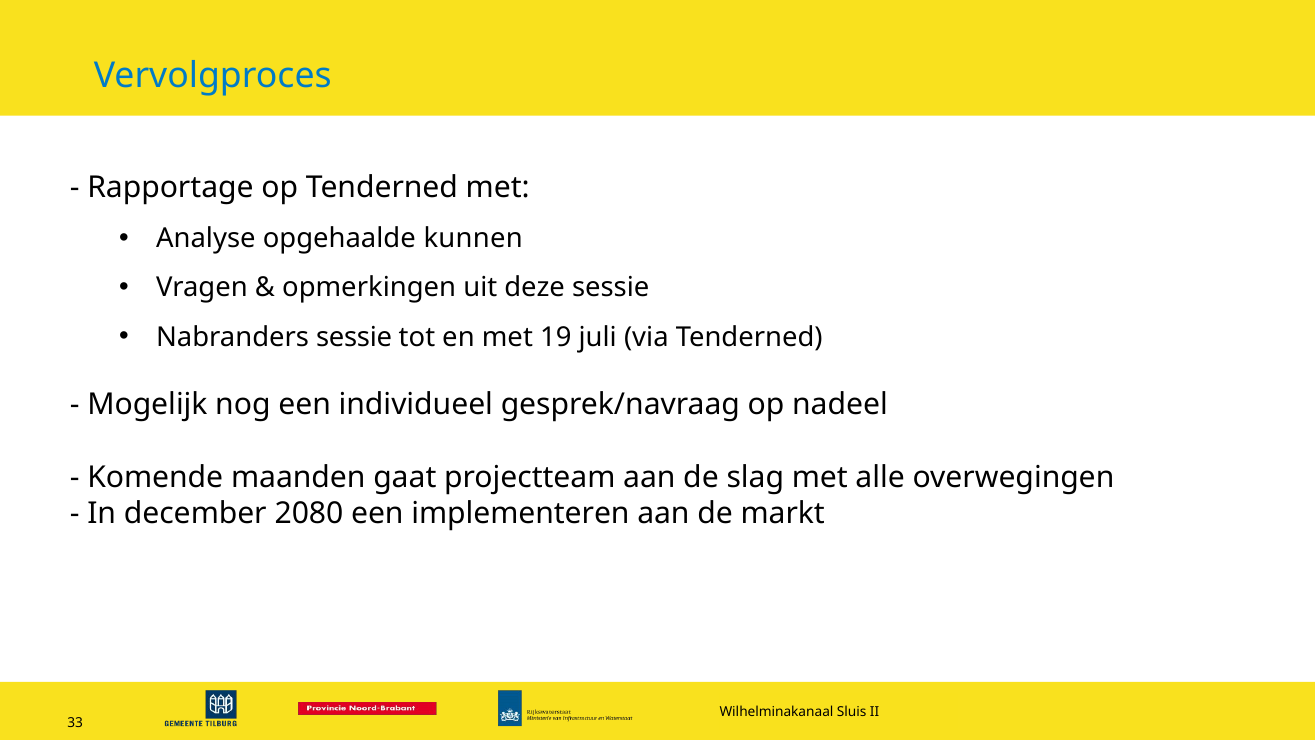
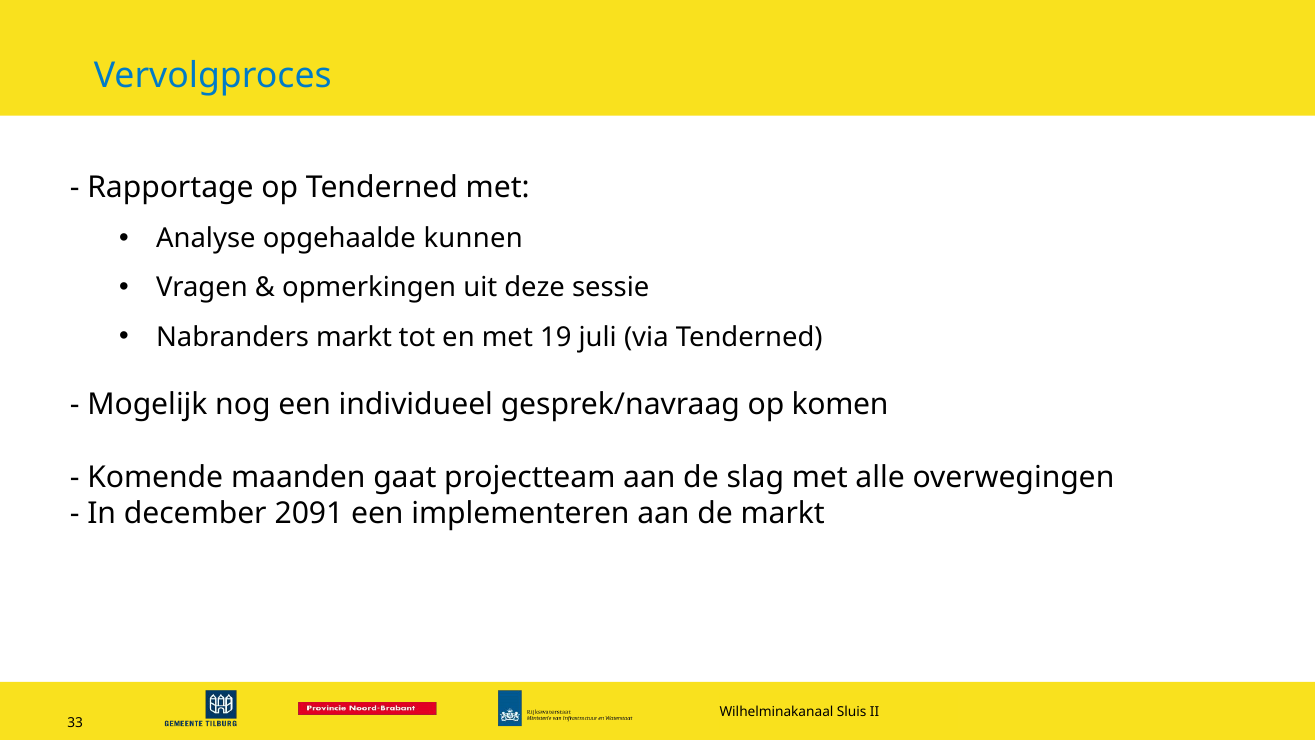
Nabranders sessie: sessie -> markt
nadeel: nadeel -> komen
2080: 2080 -> 2091
